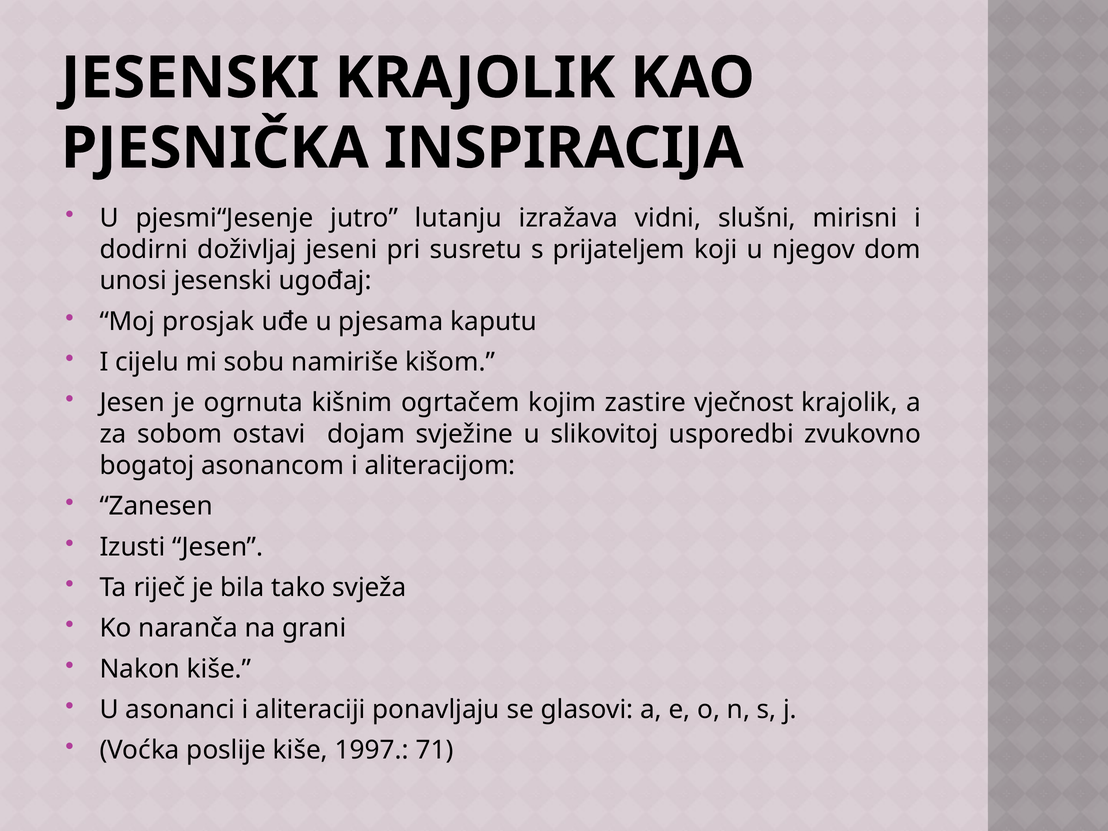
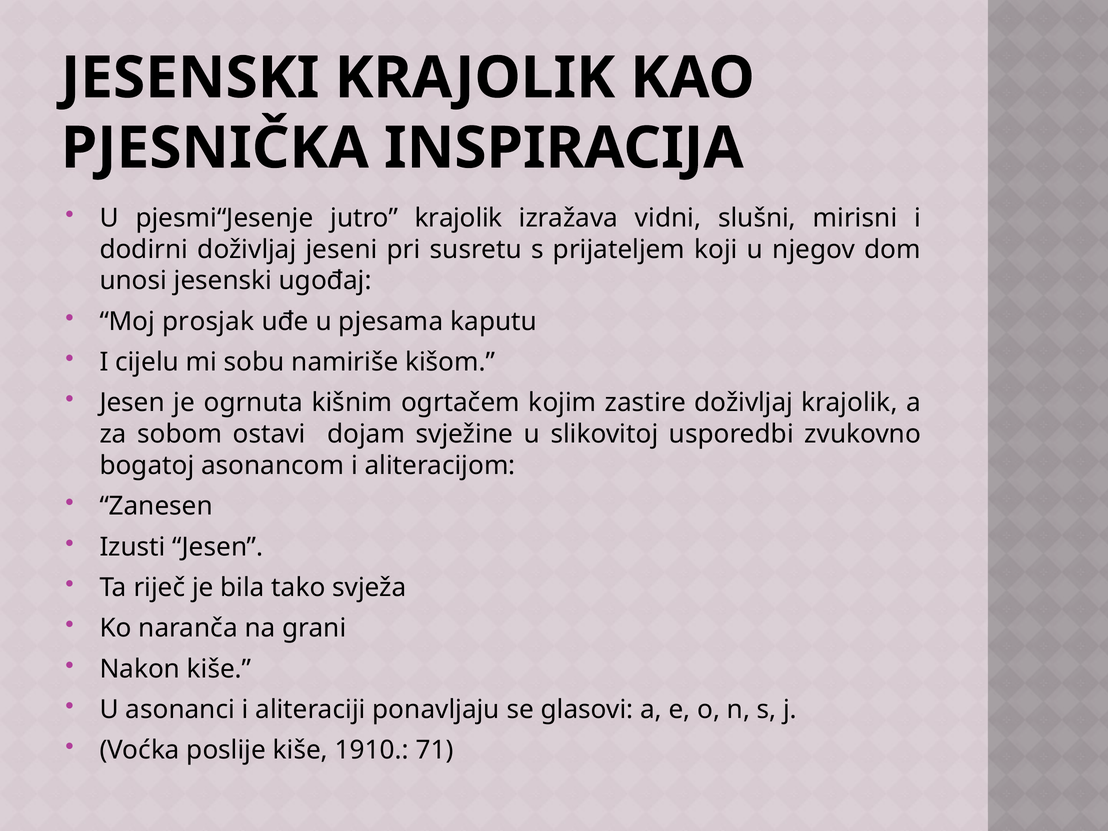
jutro lutanju: lutanju -> krajolik
zastire vječnost: vječnost -> doživljaj
1997: 1997 -> 1910
